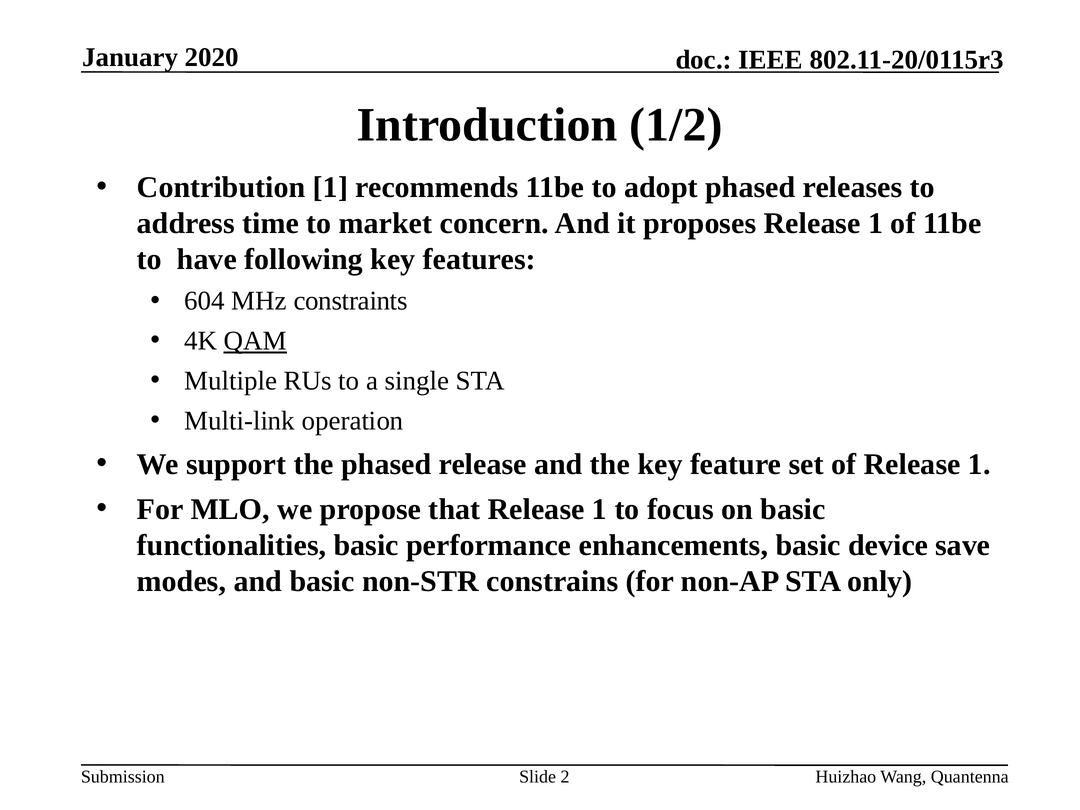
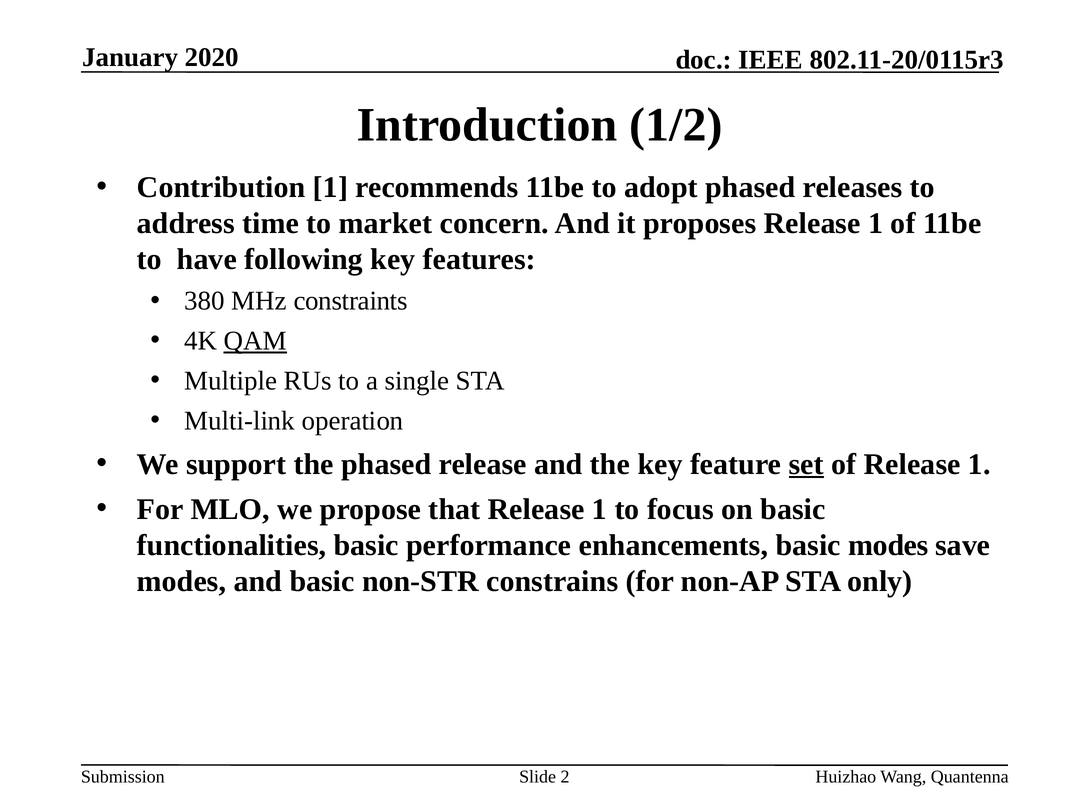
604: 604 -> 380
set underline: none -> present
basic device: device -> modes
